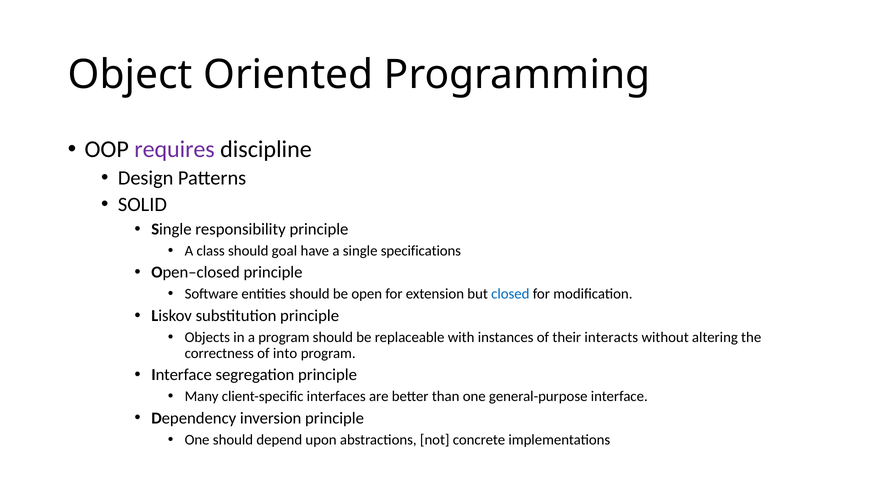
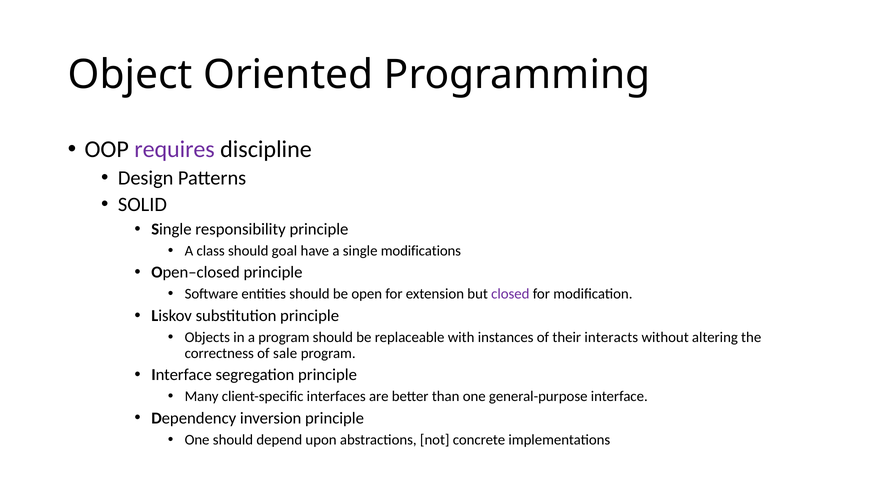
specifications: specifications -> modifications
closed colour: blue -> purple
into: into -> sale
